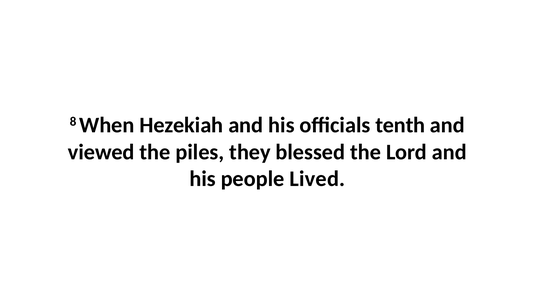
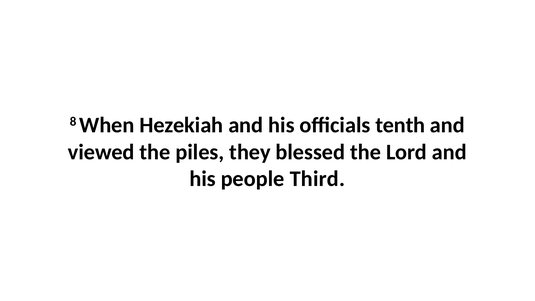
Lived: Lived -> Third
